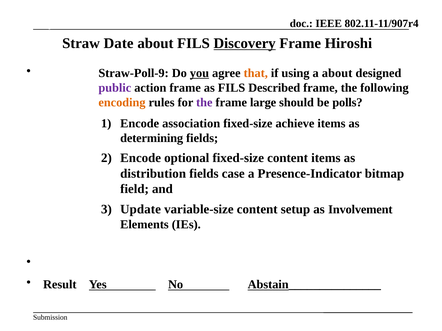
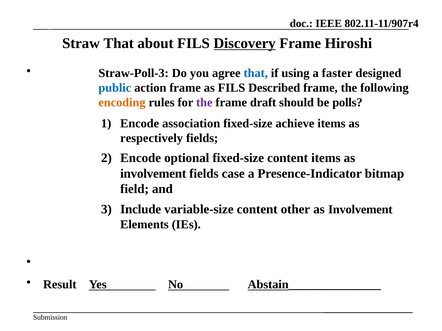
Straw Date: Date -> That
Straw-Poll-9: Straw-Poll-9 -> Straw-Poll-3
you underline: present -> none
that at (256, 73) colour: orange -> blue
a about: about -> faster
public colour: purple -> blue
large: large -> draft
determining: determining -> respectively
distribution at (153, 174): distribution -> involvement
Update: Update -> Include
setup: setup -> other
